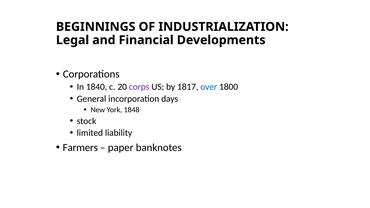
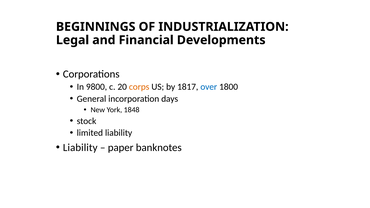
1840: 1840 -> 9800
corps colour: purple -> orange
Farmers at (80, 148): Farmers -> Liability
